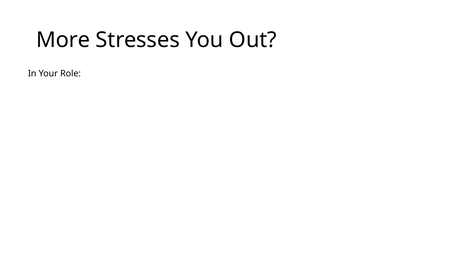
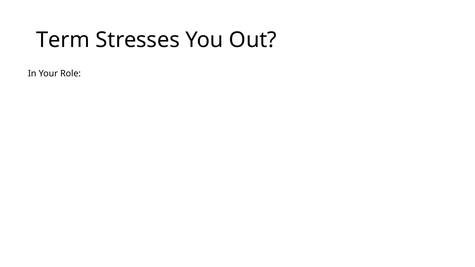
More: More -> Term
